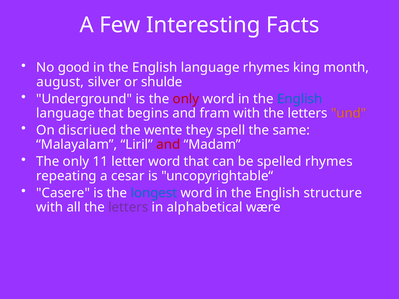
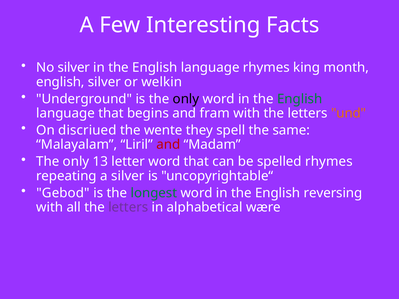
No good: good -> silver
august at (60, 82): august -> english
shulde: shulde -> welkin
only at (186, 99) colour: red -> black
English at (300, 99) colour: blue -> green
11: 11 -> 13
a cesar: cesar -> silver
Casere: Casere -> Gebod
longest colour: blue -> green
structure: structure -> reversing
